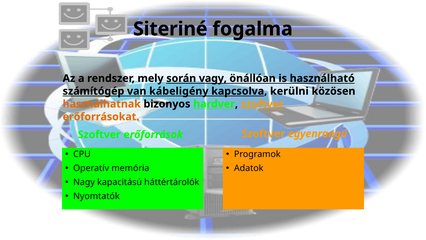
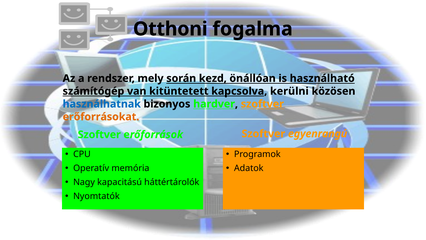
Siteriné: Siteriné -> Otthoni
vagy: vagy -> kezd
kábeligény: kábeligény -> kitüntetett
használhatnak colour: orange -> blue
